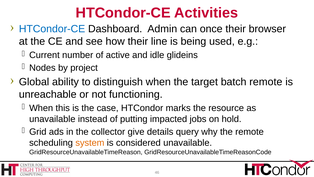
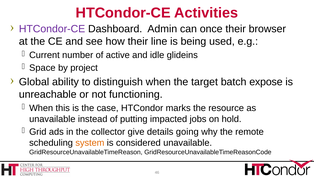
HTCondor-CE at (52, 29) colour: blue -> purple
Nodes: Nodes -> Space
batch remote: remote -> expose
query: query -> going
